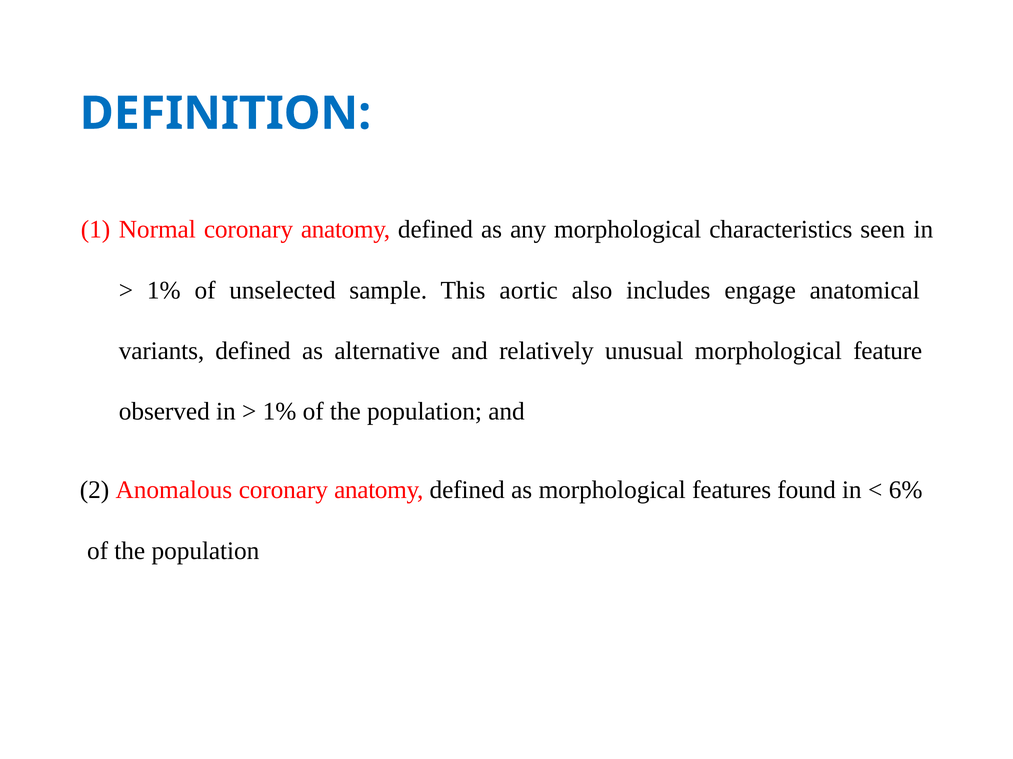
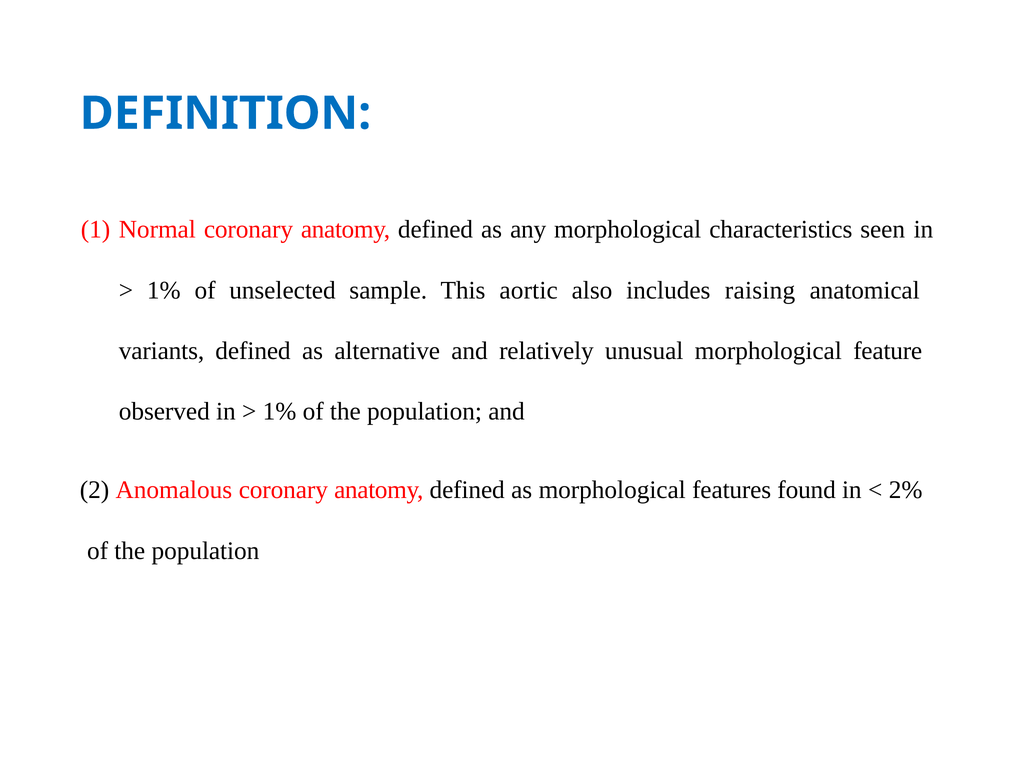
engage: engage -> raising
6%: 6% -> 2%
